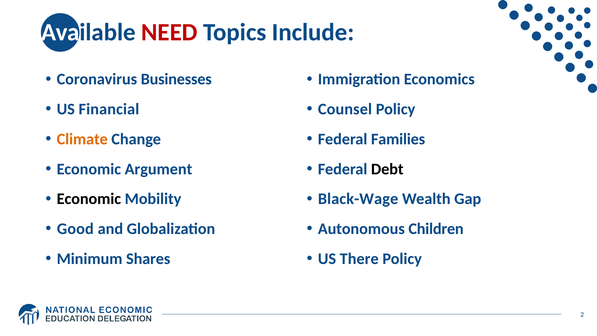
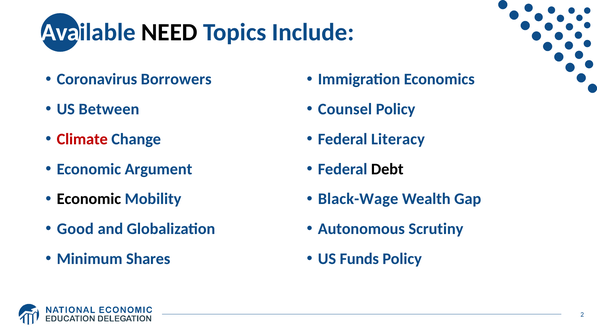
NEED colour: red -> black
Businesses: Businesses -> Borrowers
Financial: Financial -> Between
Climate colour: orange -> red
Families: Families -> Literacy
Children: Children -> Scrutiny
There: There -> Funds
